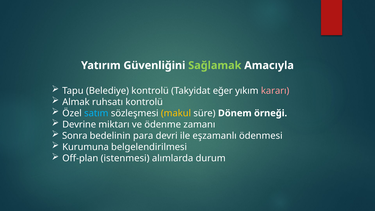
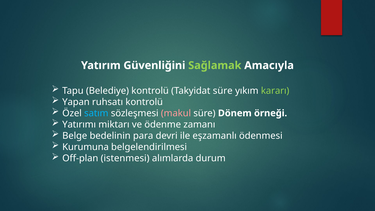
Takyidat eğer: eğer -> süre
kararı colour: pink -> light green
Almak: Almak -> Yapan
makul colour: yellow -> pink
Devrine: Devrine -> Yatırımı
Sonra: Sonra -> Belge
